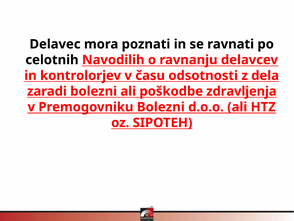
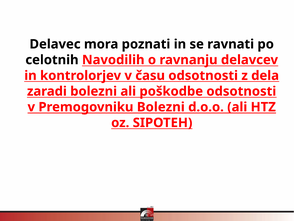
poškodbe zdravljenja: zdravljenja -> odsotnosti
